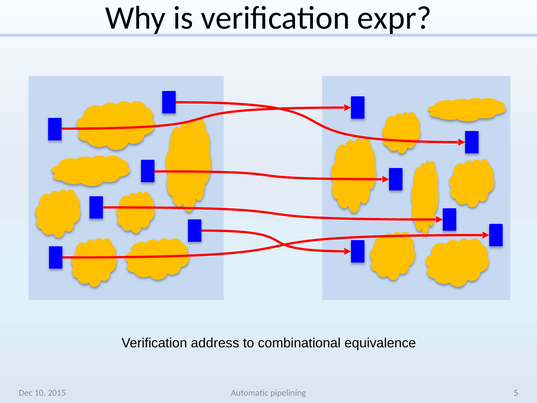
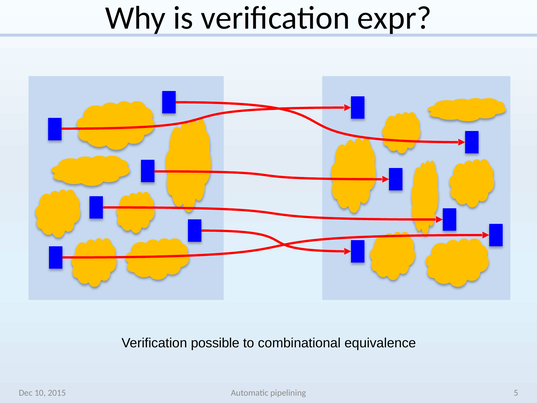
address: address -> possible
